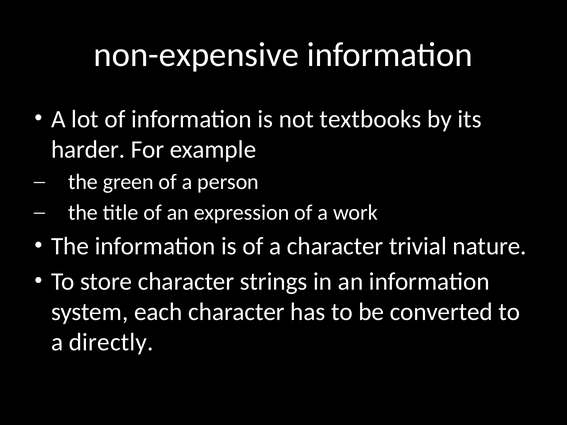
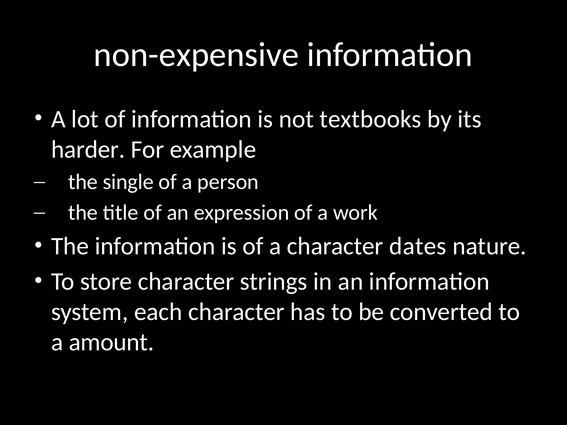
green: green -> single
trivial: trivial -> dates
directly: directly -> amount
